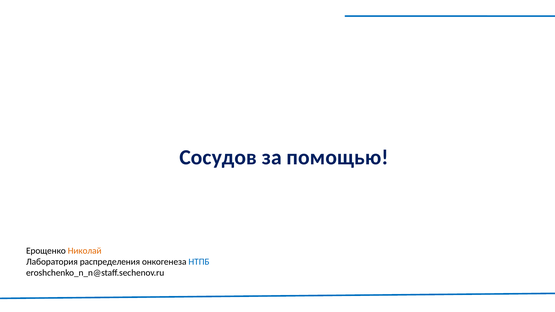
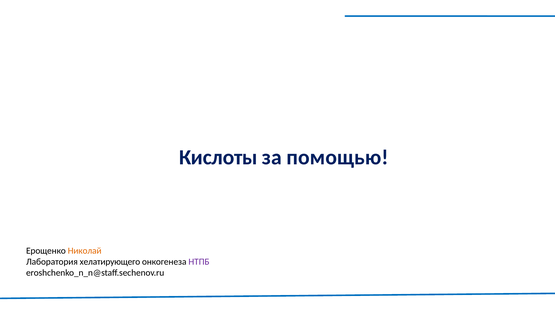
Сосудов: Сосудов -> Кислоты
распределения: распределения -> хелатирующего
НТПБ colour: blue -> purple
